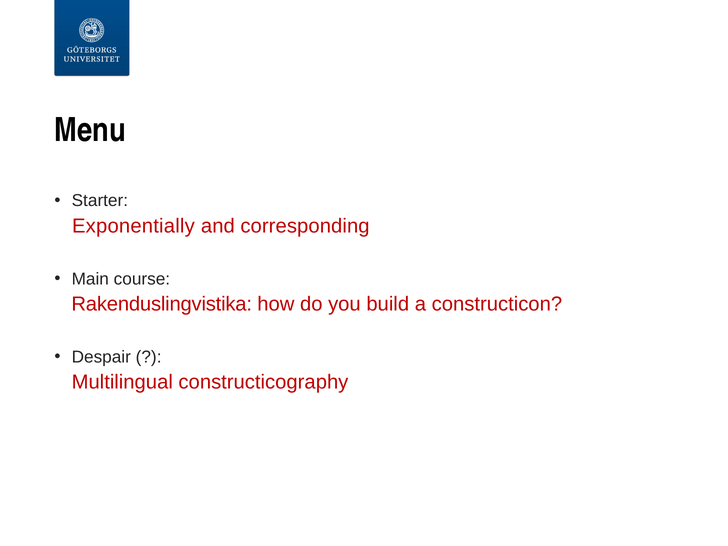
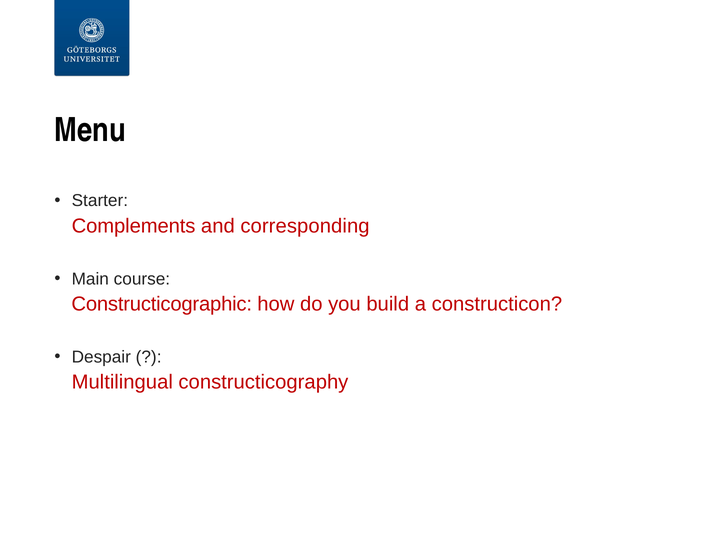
Exponentially: Exponentially -> Complements
Rakenduslingvistika: Rakenduslingvistika -> Constructicographic
